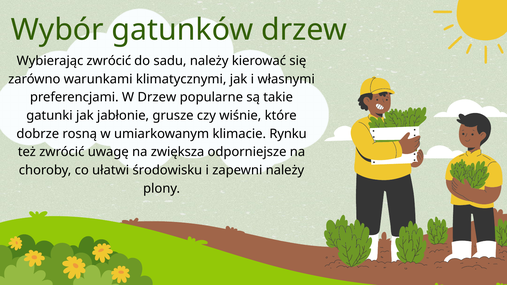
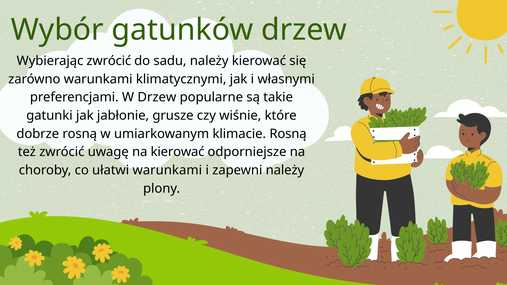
klimacie Rynku: Rynku -> Rosną
na zwiększa: zwiększa -> kierować
ułatwi środowisku: środowisku -> warunkami
